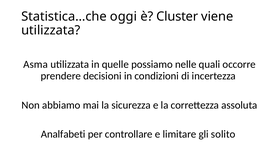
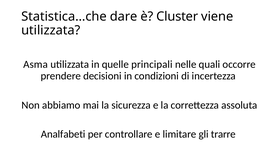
oggi: oggi -> dare
possiamo: possiamo -> principali
solito: solito -> trarre
